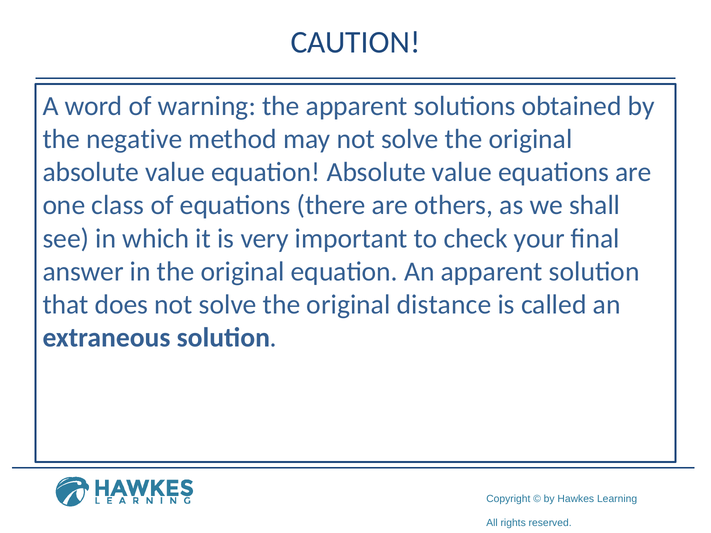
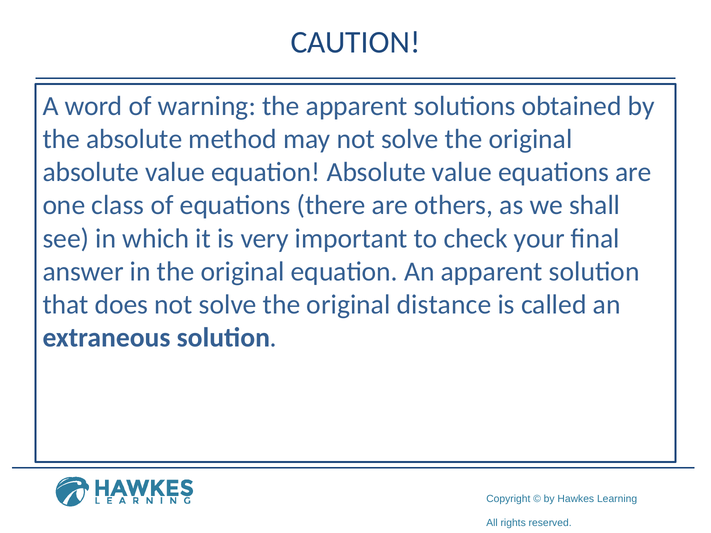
the negative: negative -> absolute
